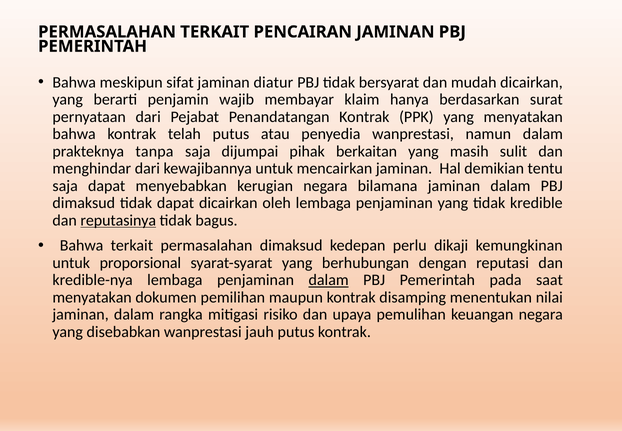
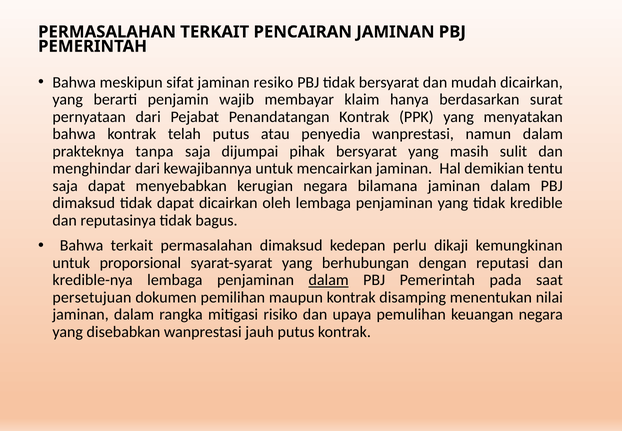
diatur: diatur -> resiko
pihak berkaitan: berkaitan -> bersyarat
reputasinya underline: present -> none
menyatakan at (92, 297): menyatakan -> persetujuan
